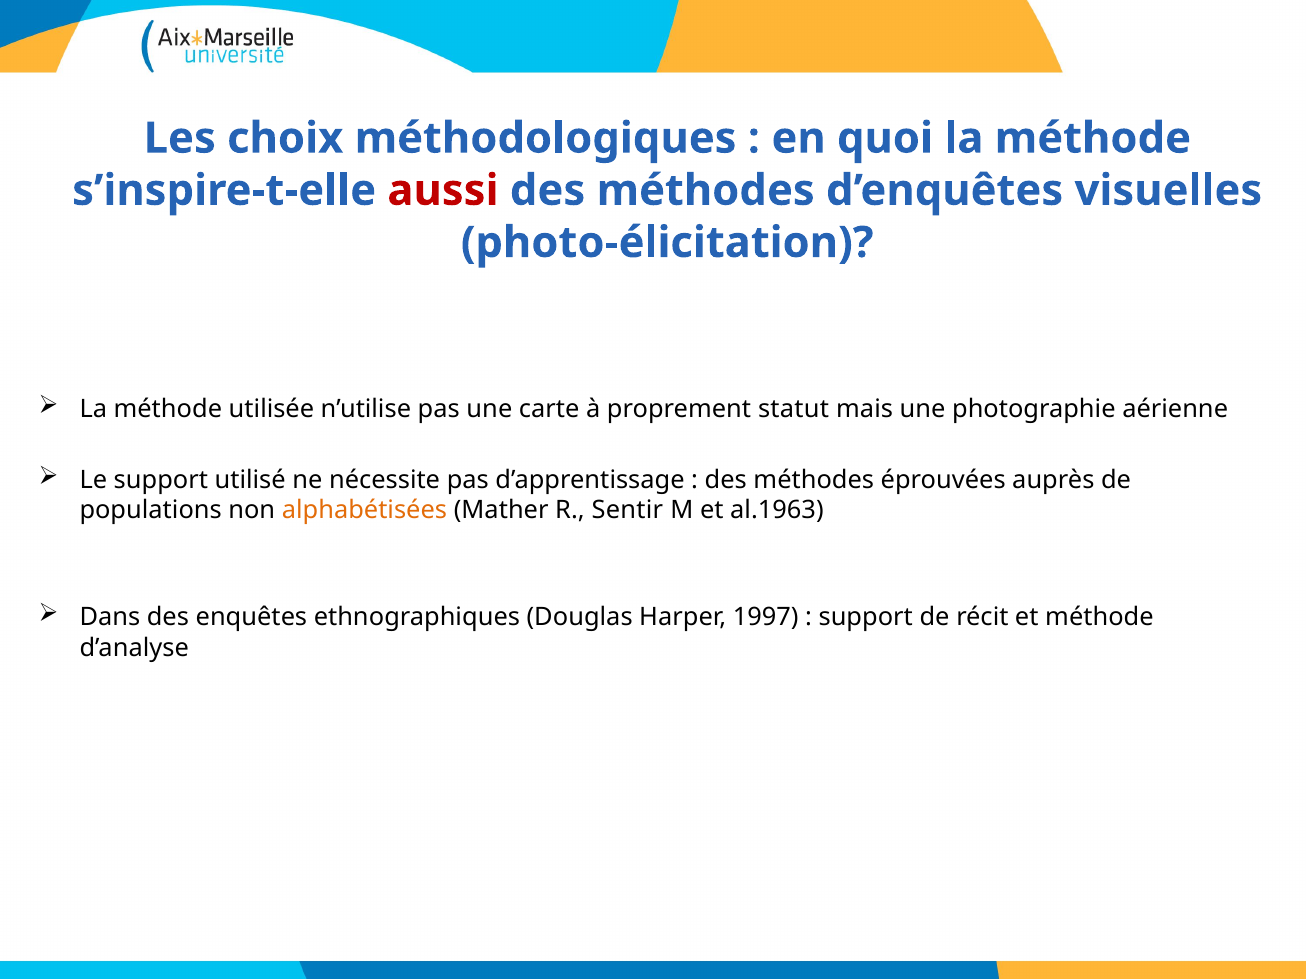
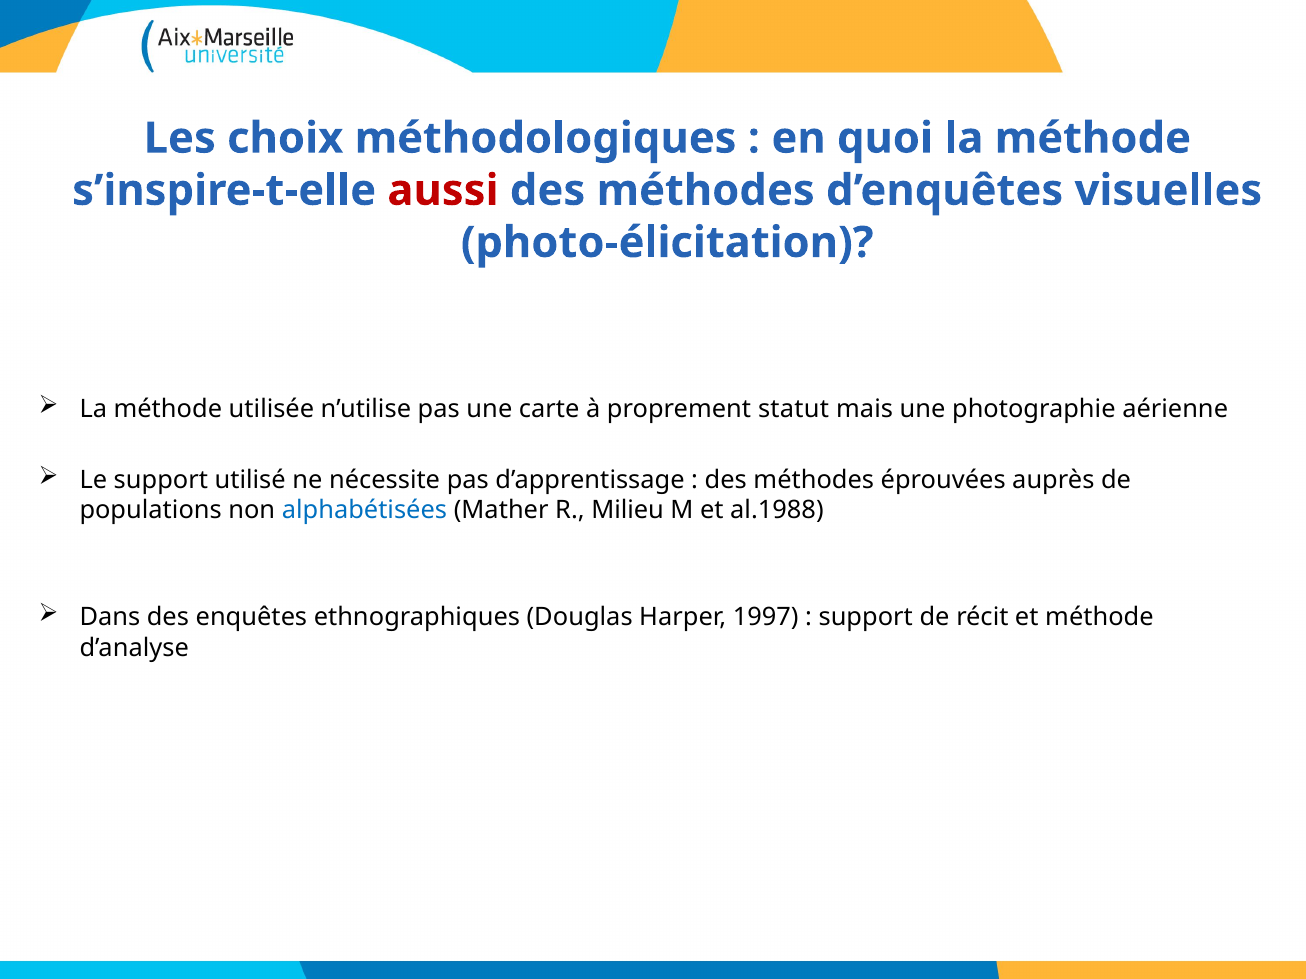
alphabétisées colour: orange -> blue
Sentir: Sentir -> Milieu
al.1963: al.1963 -> al.1988
